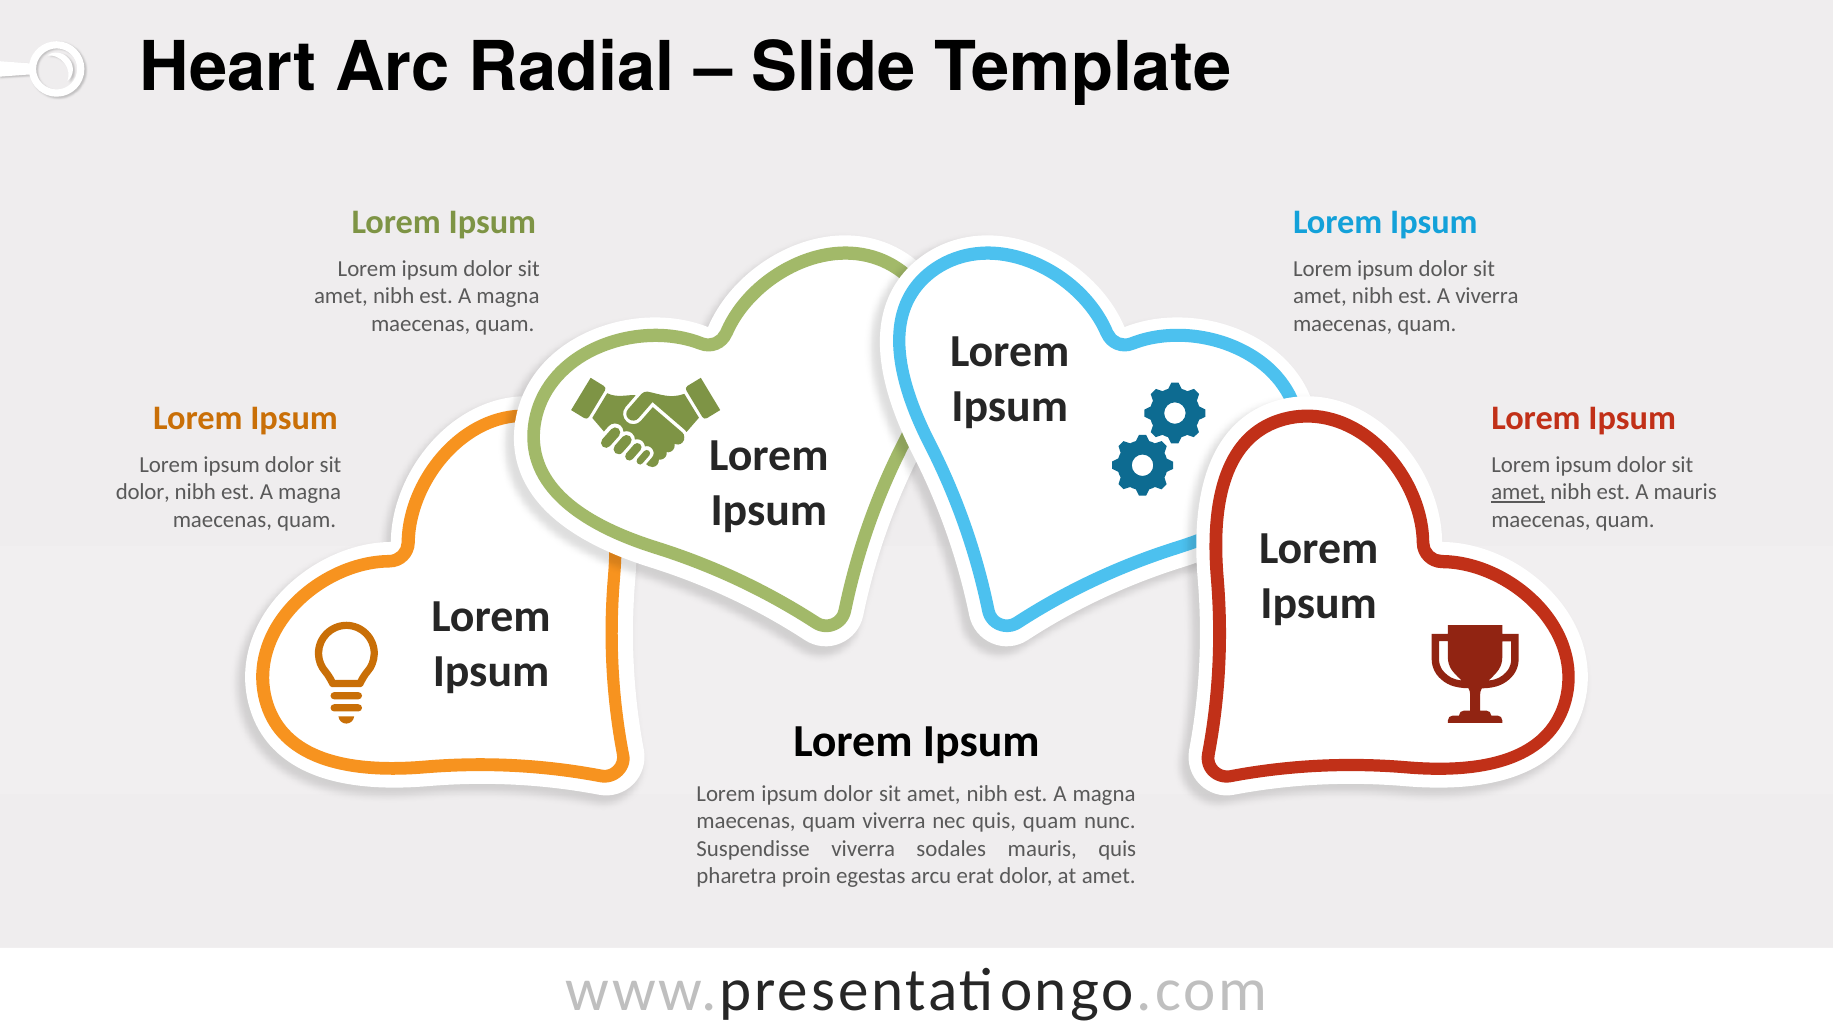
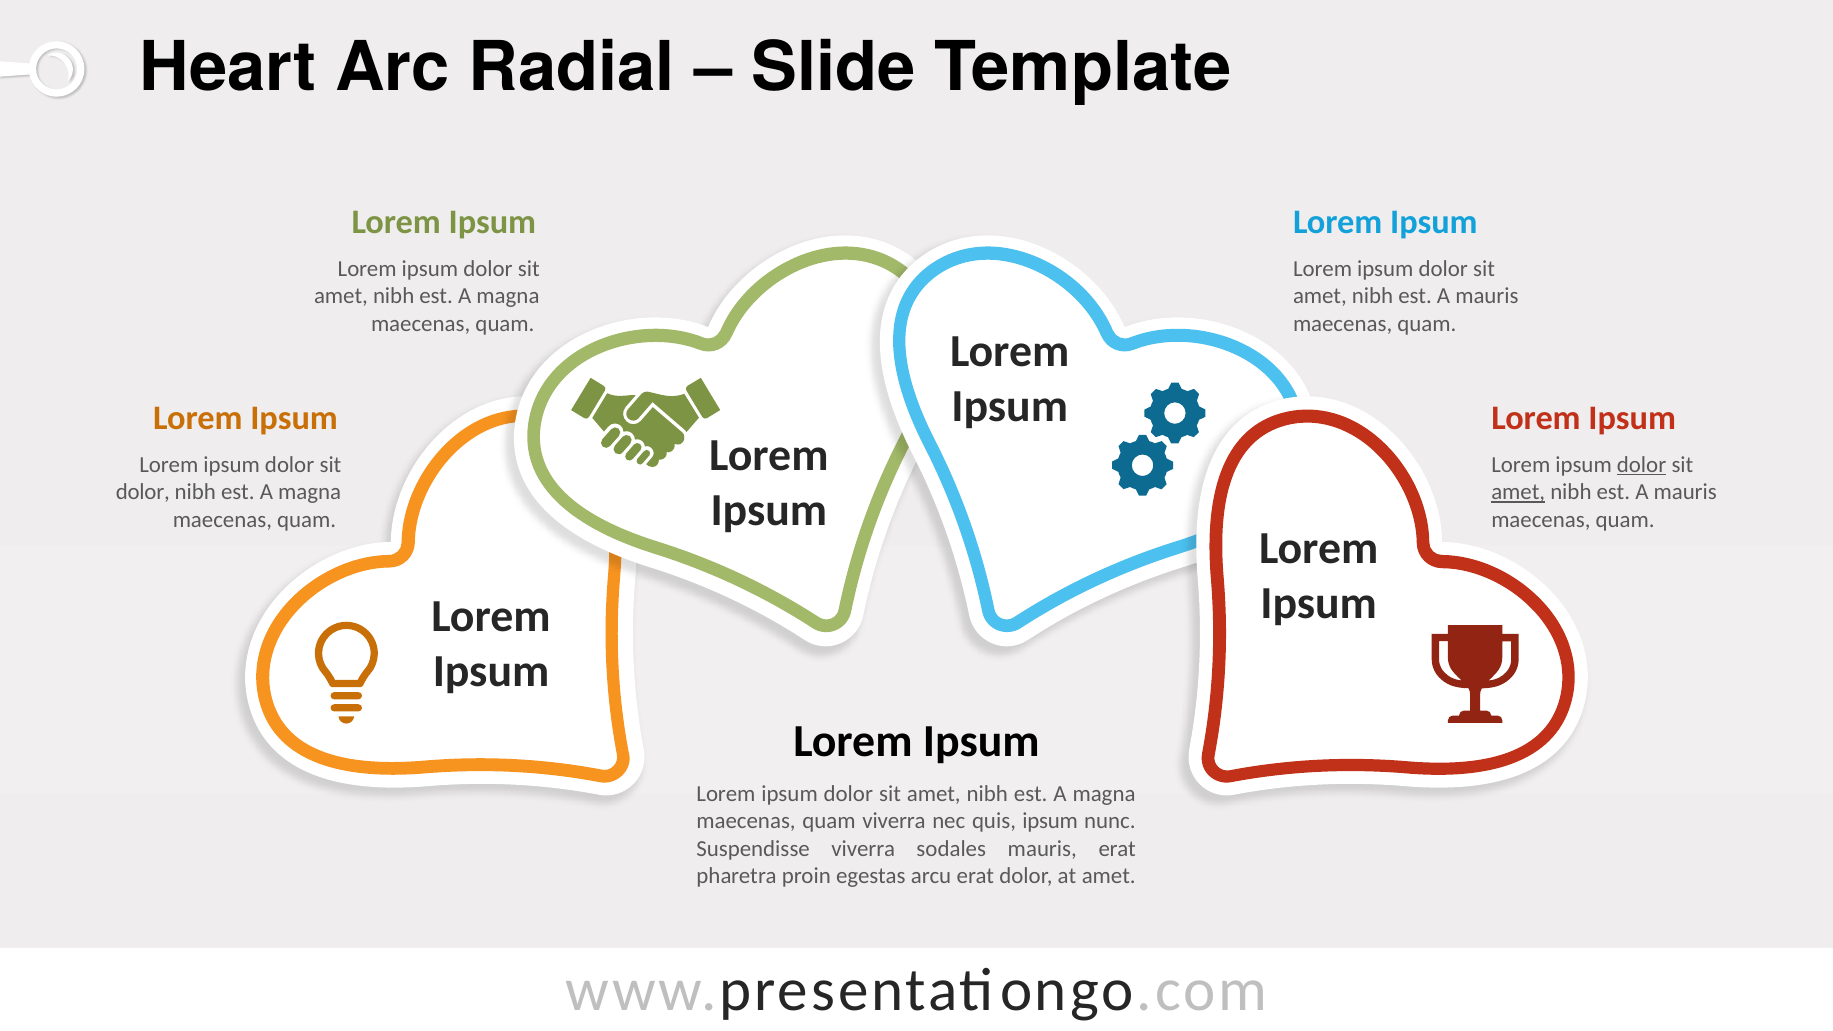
viverra at (1487, 296): viverra -> mauris
dolor at (1642, 465) underline: none -> present
quis quam: quam -> ipsum
mauris quis: quis -> erat
